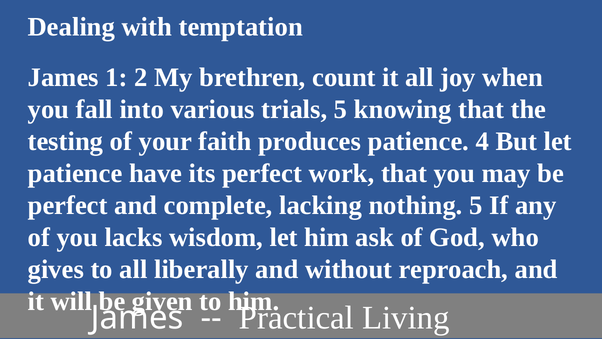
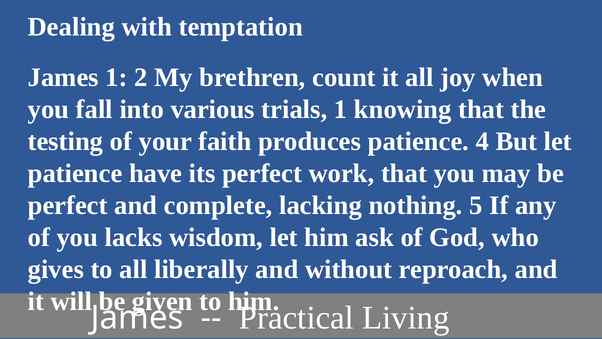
trials 5: 5 -> 1
